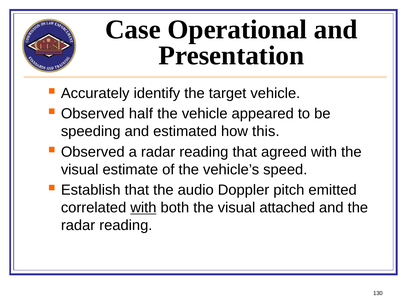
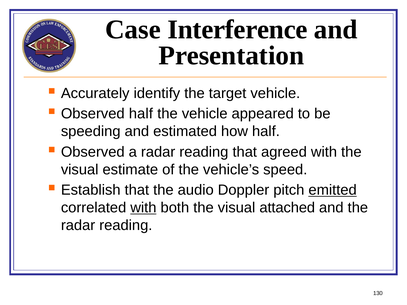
Operational: Operational -> Interference
how this: this -> half
emitted underline: none -> present
